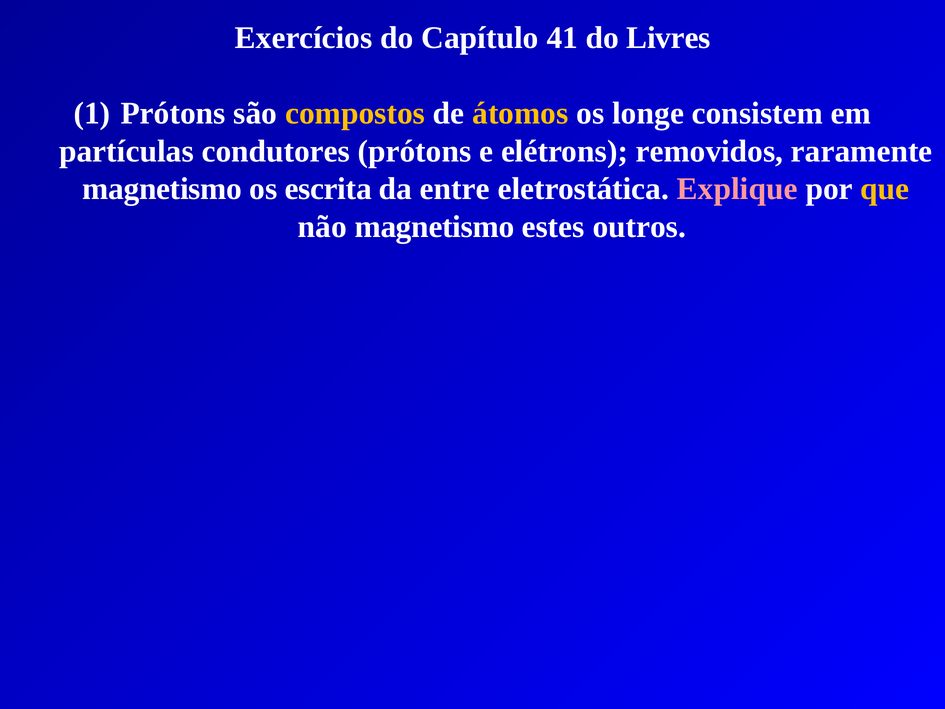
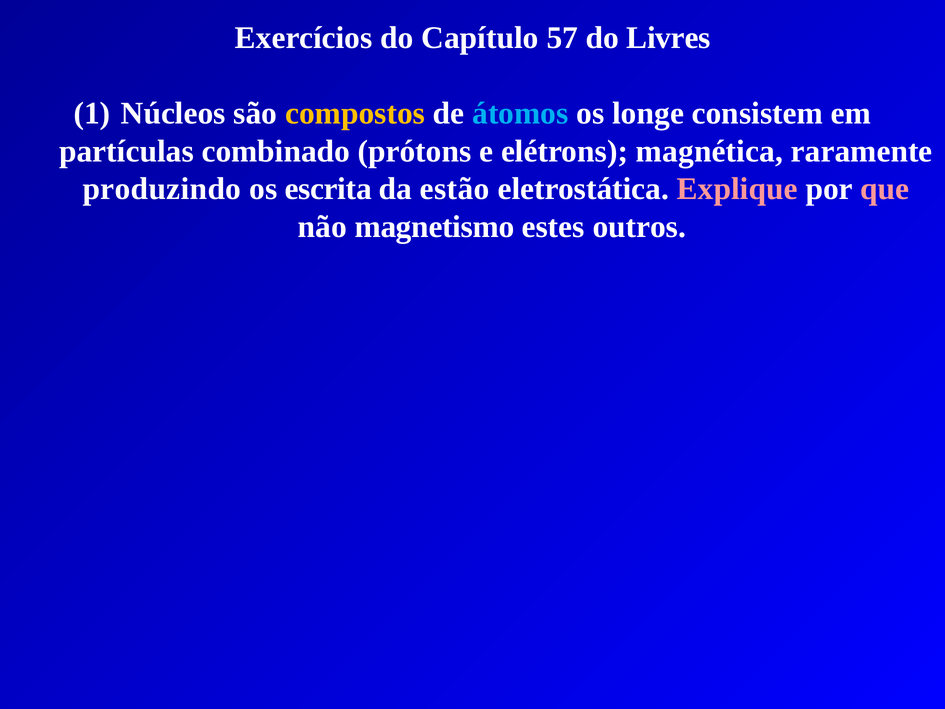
41: 41 -> 57
Prótons at (173, 113): Prótons -> Núcleos
átomos colour: yellow -> light blue
condutores: condutores -> combinado
removidos: removidos -> magnética
magnetismo at (162, 189): magnetismo -> produzindo
entre: entre -> estão
que colour: yellow -> pink
